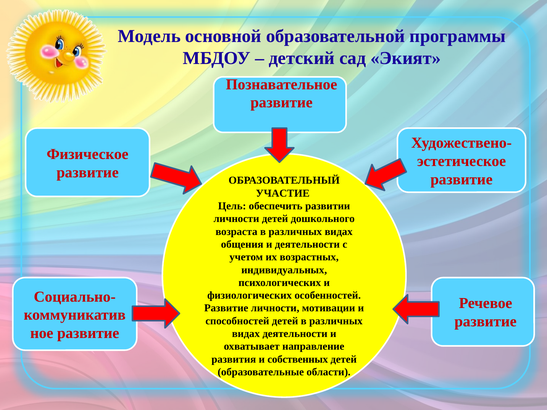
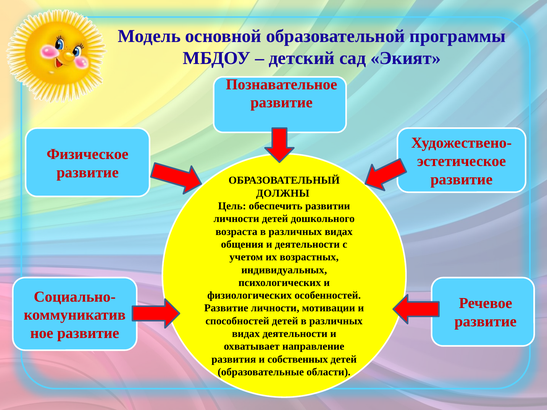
УЧАСТИЕ: УЧАСТИЕ -> ДОЛЖНЫ
